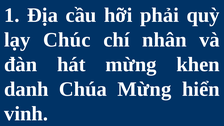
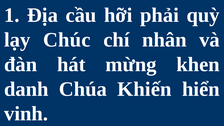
Chúa Mừng: Mừng -> Khiến
